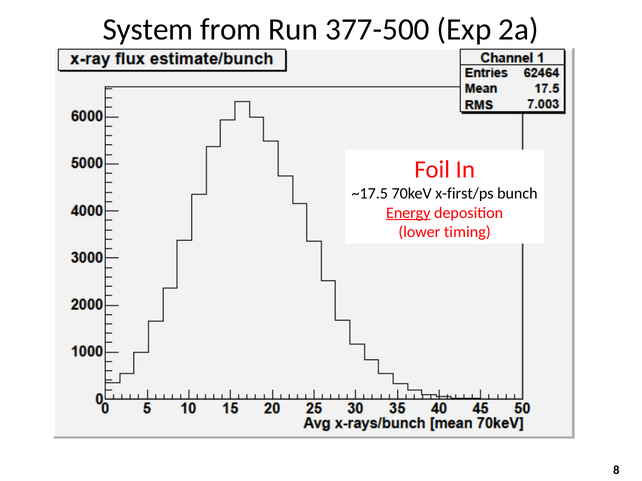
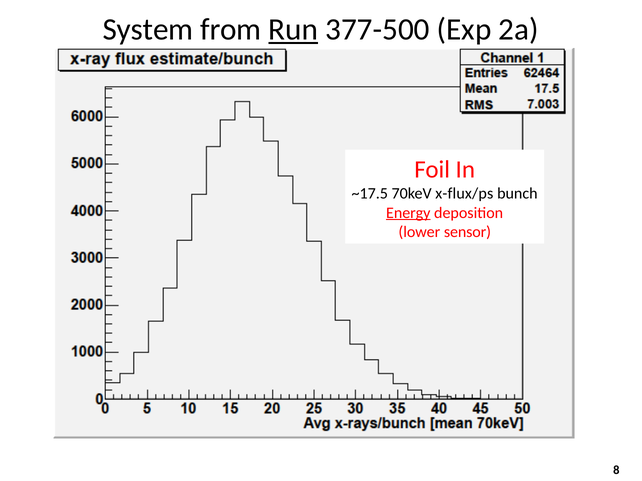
Run underline: none -> present
x-first/ps: x-first/ps -> x-flux/ps
timing: timing -> sensor
